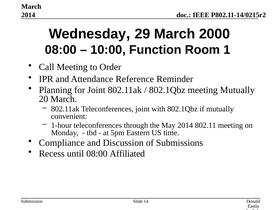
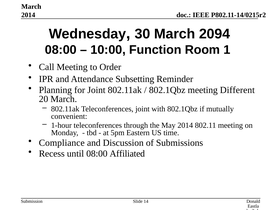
29: 29 -> 30
2000: 2000 -> 2094
Reference: Reference -> Subsetting
meeting Mutually: Mutually -> Different
